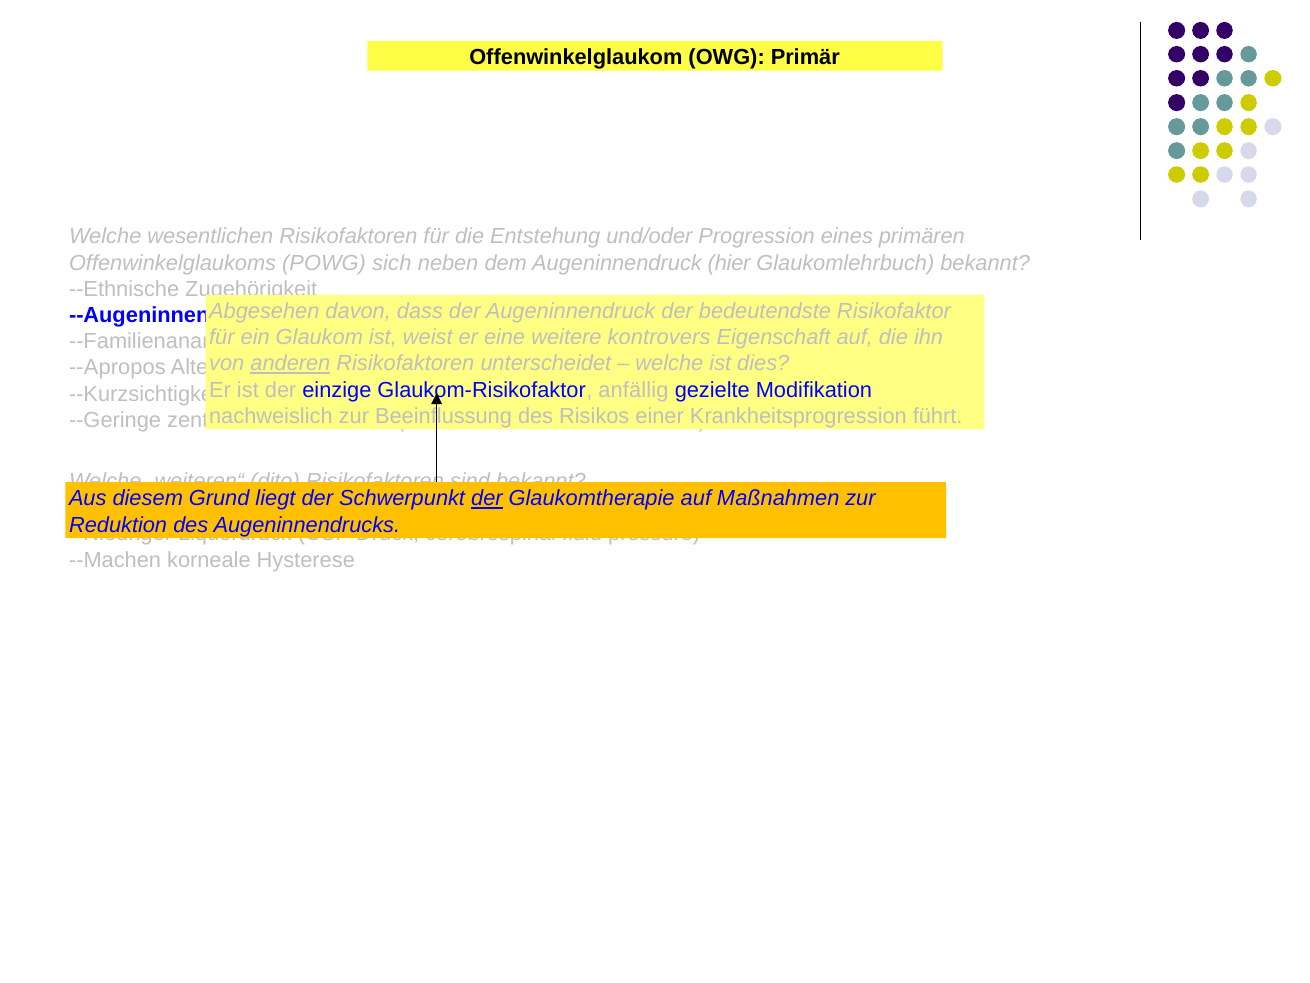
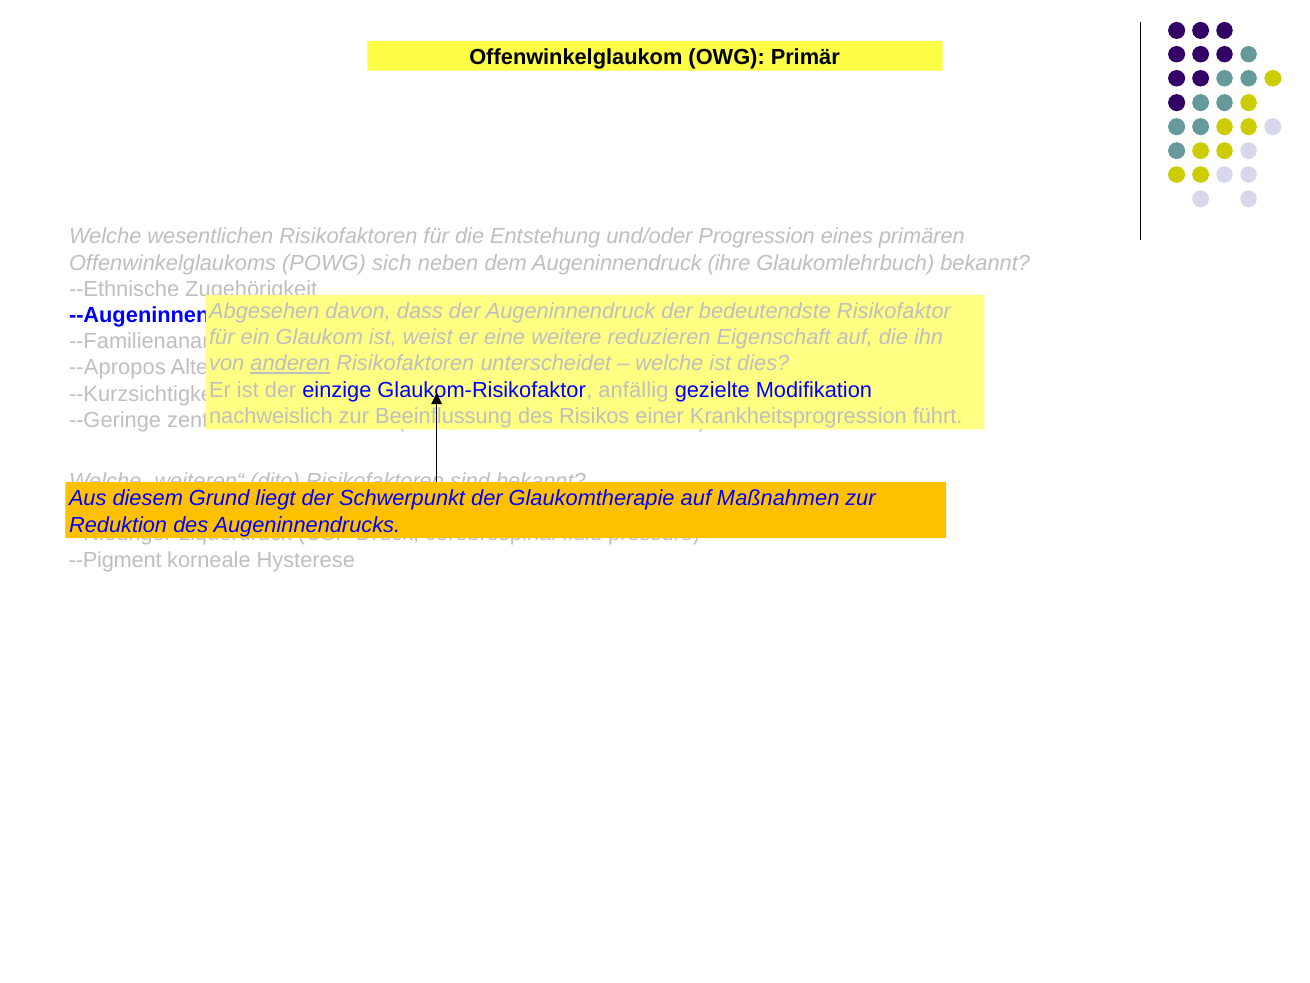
hier: hier -> ihre
kontrovers: kontrovers -> reduzieren
der at (487, 498) underline: present -> none
--Machen: --Machen -> --Pigment
